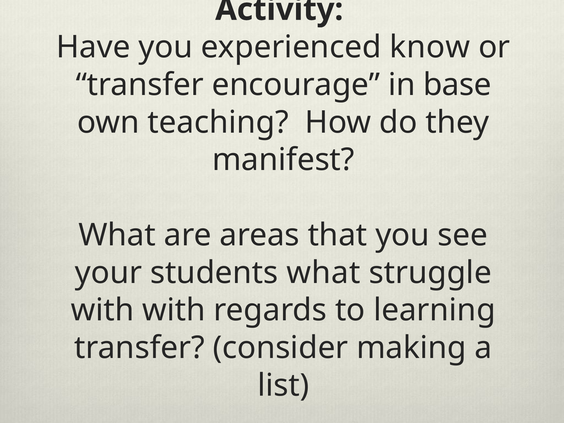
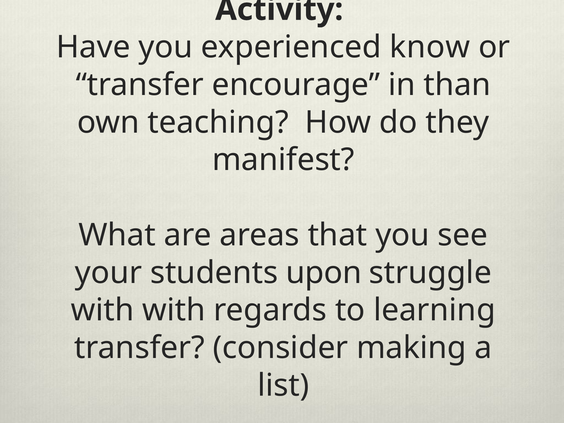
base: base -> than
students what: what -> upon
